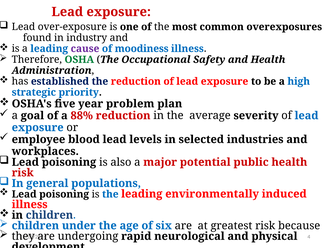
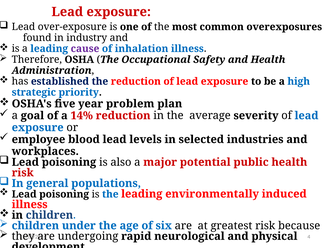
moodiness: moodiness -> inhalation
OSHA colour: green -> black
88%: 88% -> 14%
